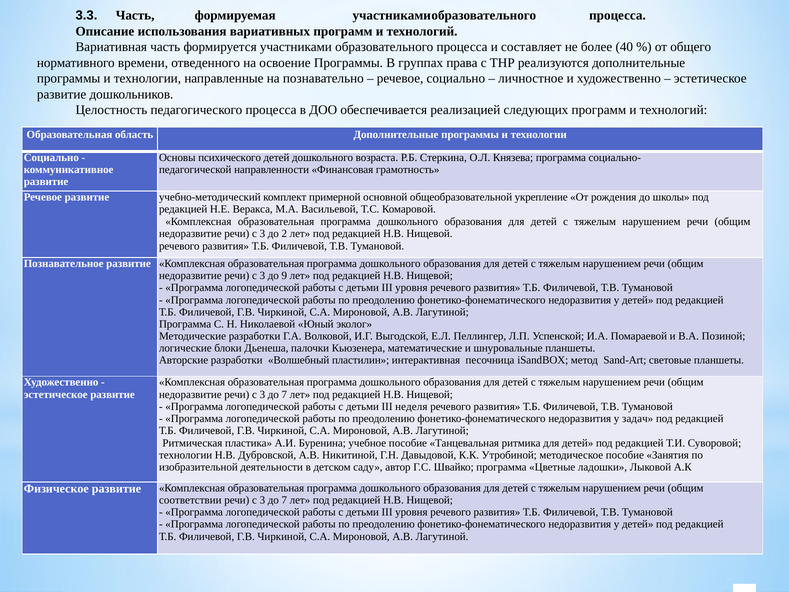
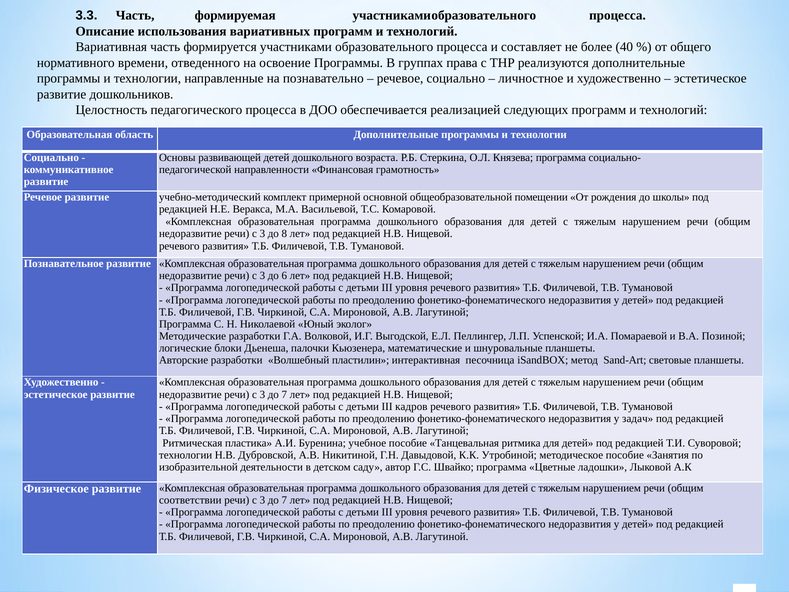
психического: психического -> развивающей
укрепление: укрепление -> помещении
2: 2 -> 8
9: 9 -> 6
неделя: неделя -> кадров
